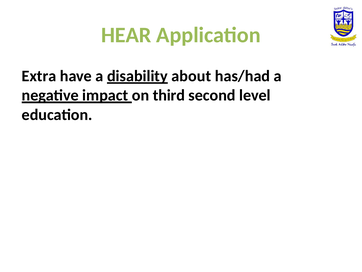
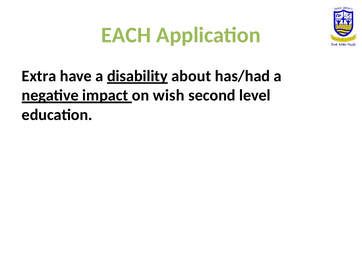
HEAR: HEAR -> EACH
third: third -> wish
